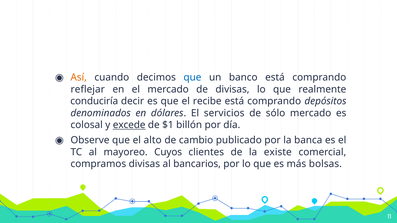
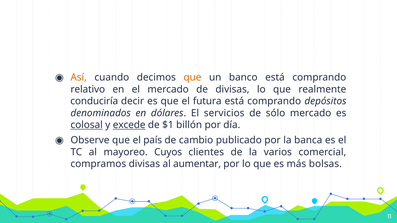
que at (192, 77) colour: blue -> orange
reflejar: reflejar -> relativo
recibe: recibe -> futura
colosal underline: none -> present
alto: alto -> país
existe: existe -> varios
bancarios: bancarios -> aumentar
